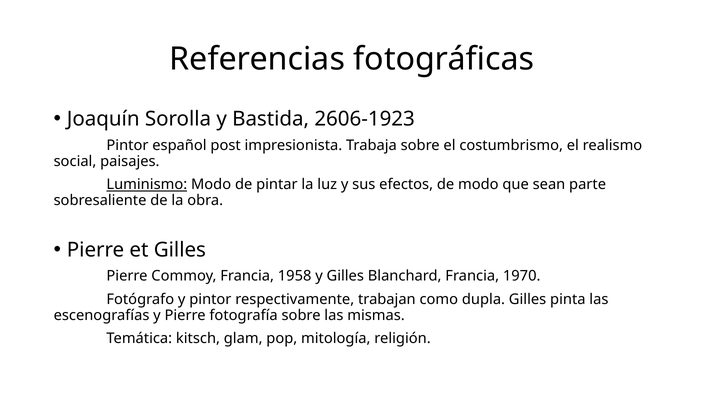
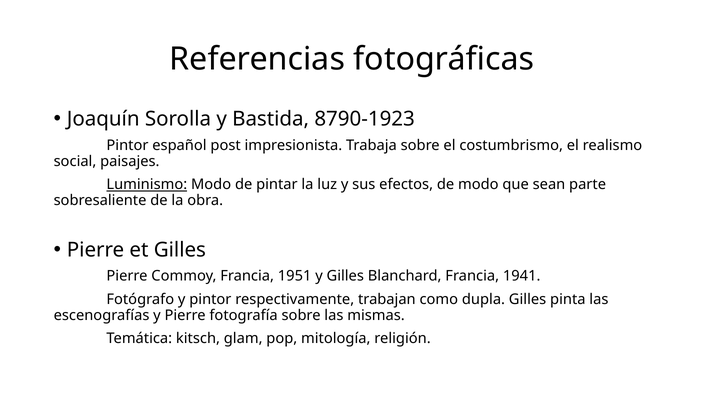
2606-1923: 2606-1923 -> 8790-1923
1958: 1958 -> 1951
1970: 1970 -> 1941
